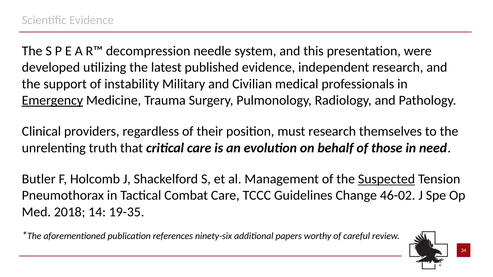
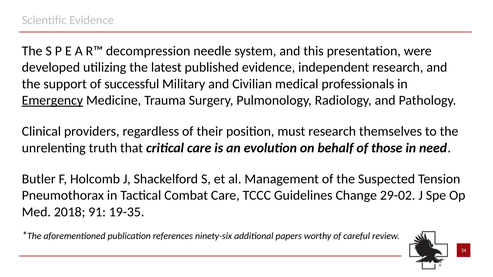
instability: instability -> successful
Suspected underline: present -> none
46-02: 46-02 -> 29-02
14: 14 -> 91
